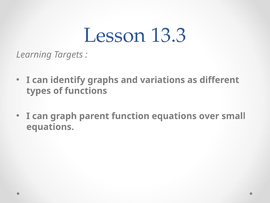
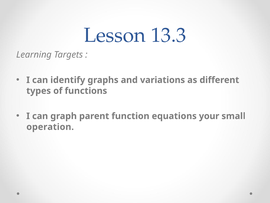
over: over -> your
equations at (50, 127): equations -> operation
